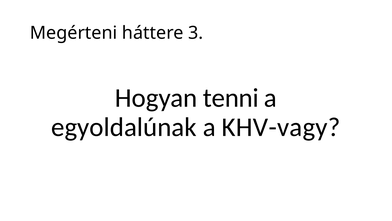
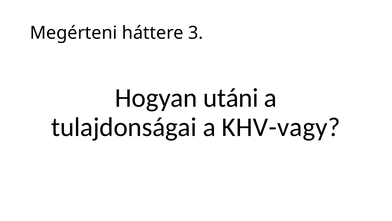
tenni: tenni -> utáni
egyoldalúnak: egyoldalúnak -> tulajdonságai
